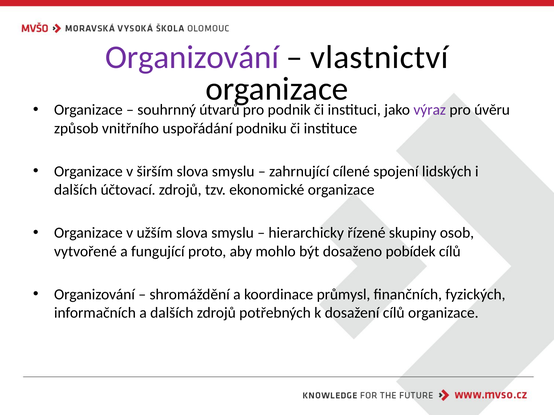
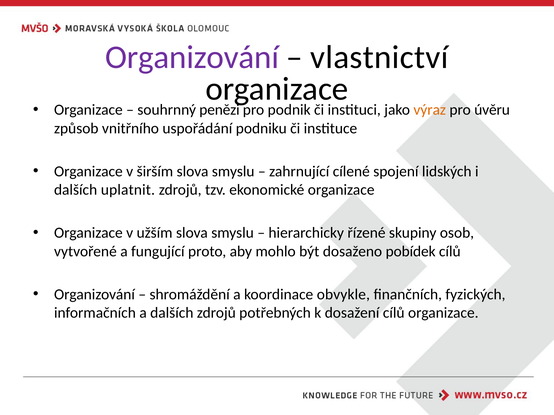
útvarů: útvarů -> penězi
výraz colour: purple -> orange
účtovací: účtovací -> uplatnit
průmysl: průmysl -> obvykle
